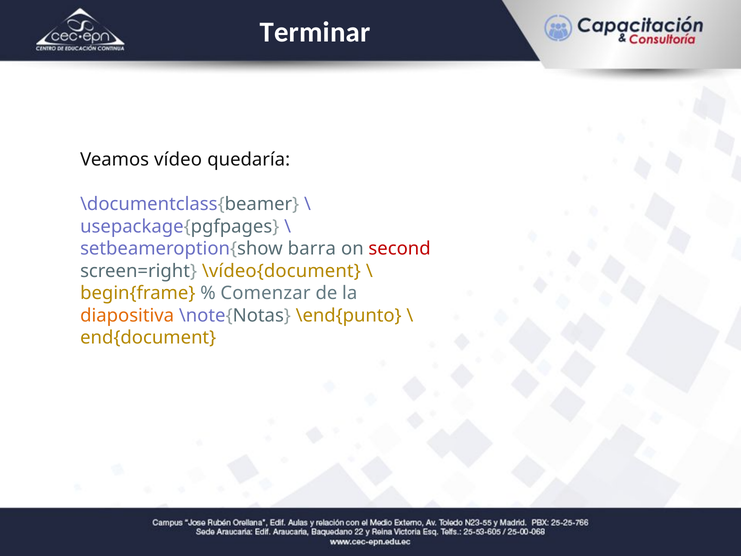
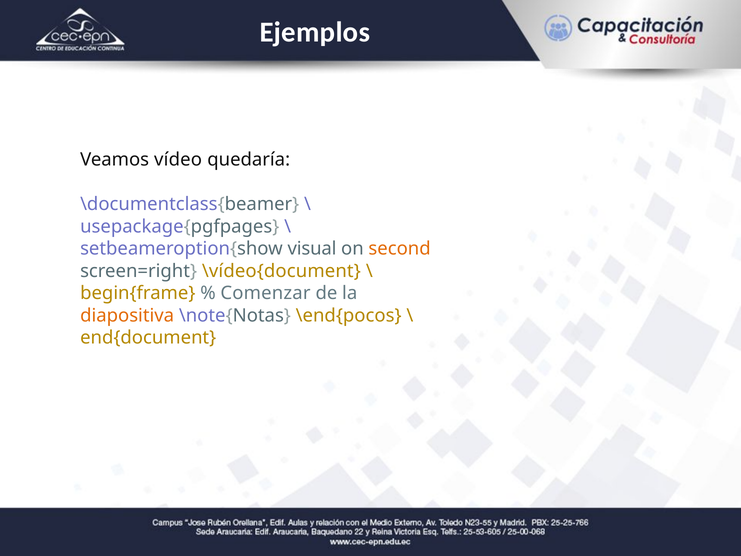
Terminar: Terminar -> Ejemplos
barra: barra -> visual
second colour: red -> orange
\end{punto: \end{punto -> \end{pocos
